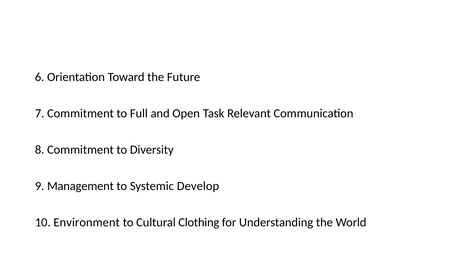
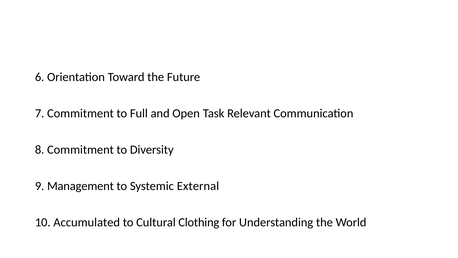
Develop: Develop -> External
Environment: Environment -> Accumulated
